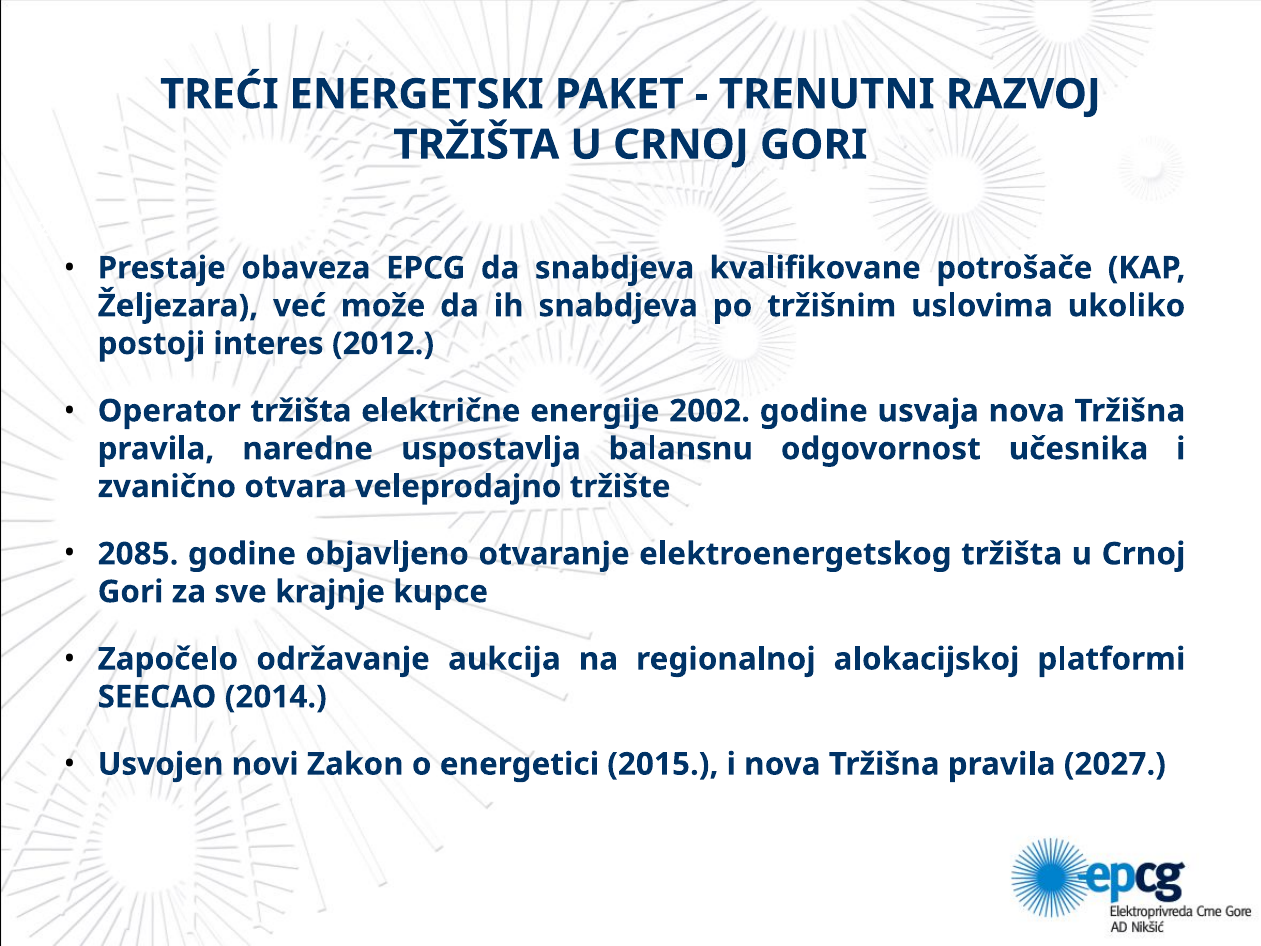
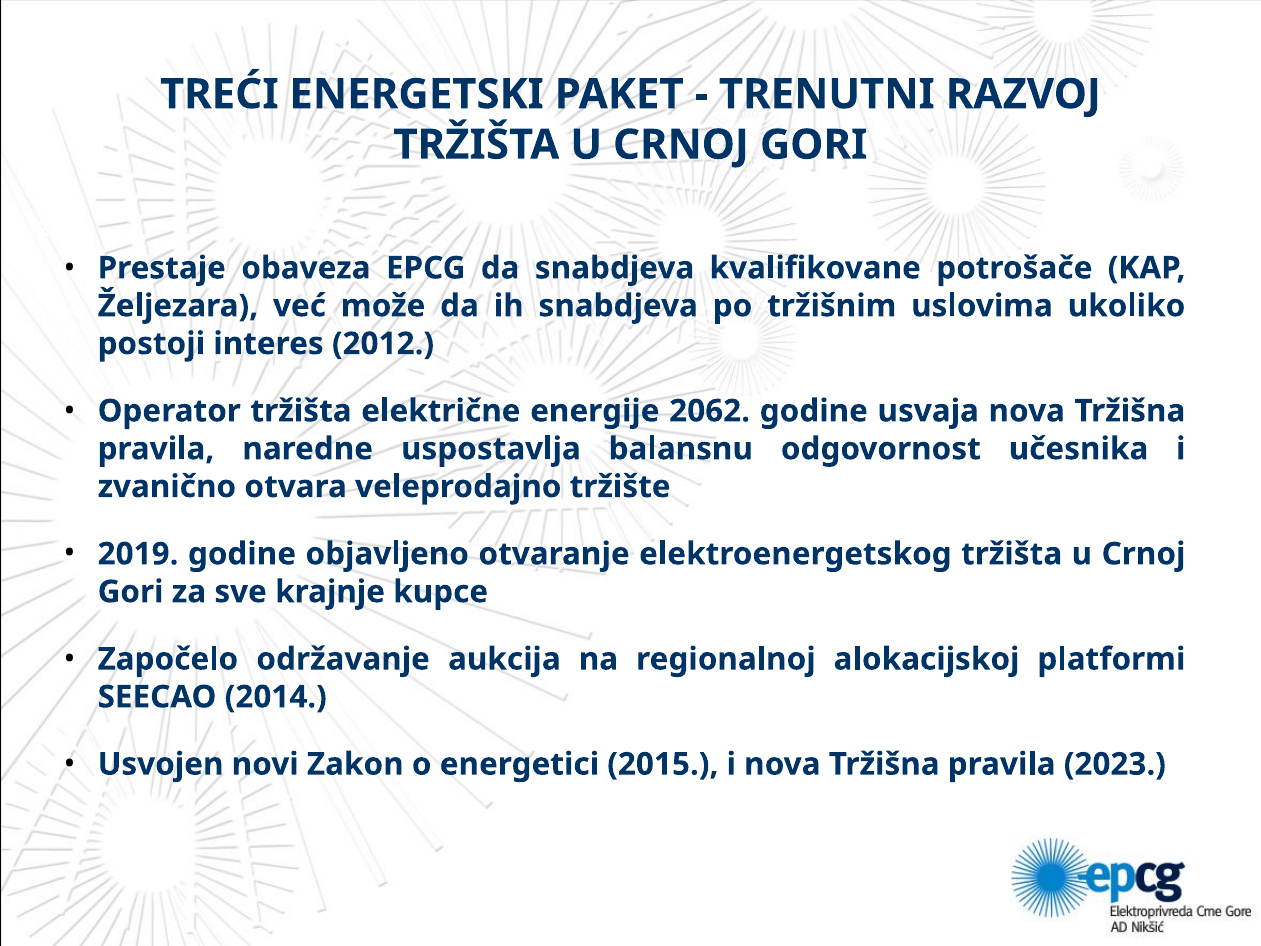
2002: 2002 -> 2062
2085: 2085 -> 2019
2027: 2027 -> 2023
